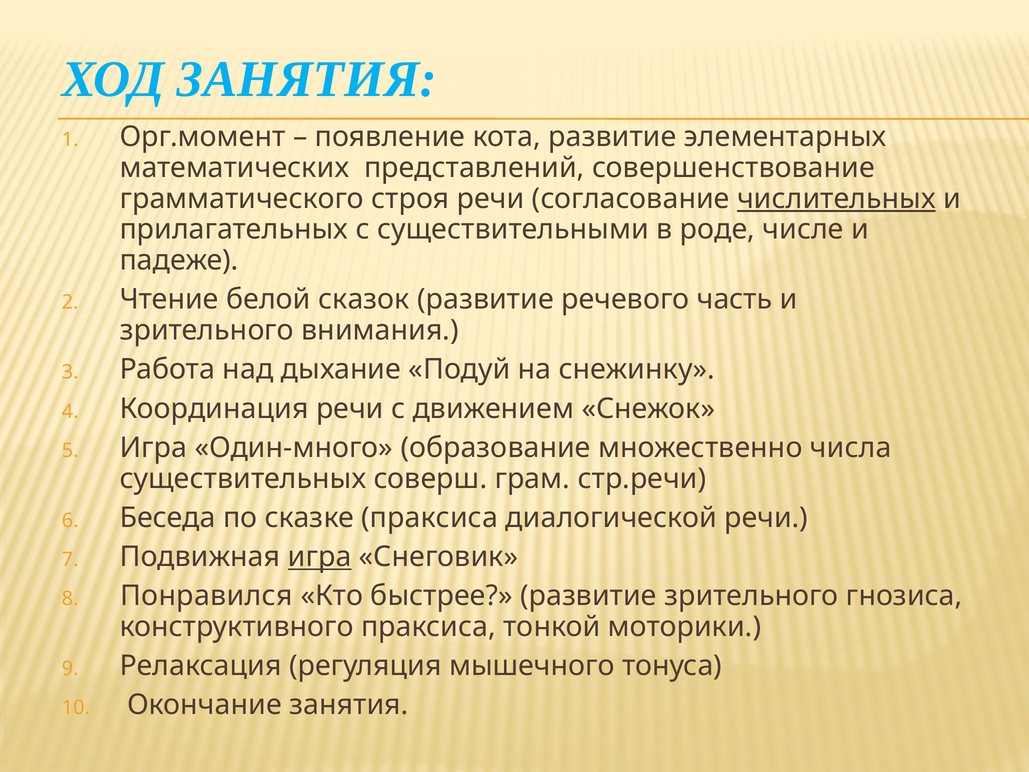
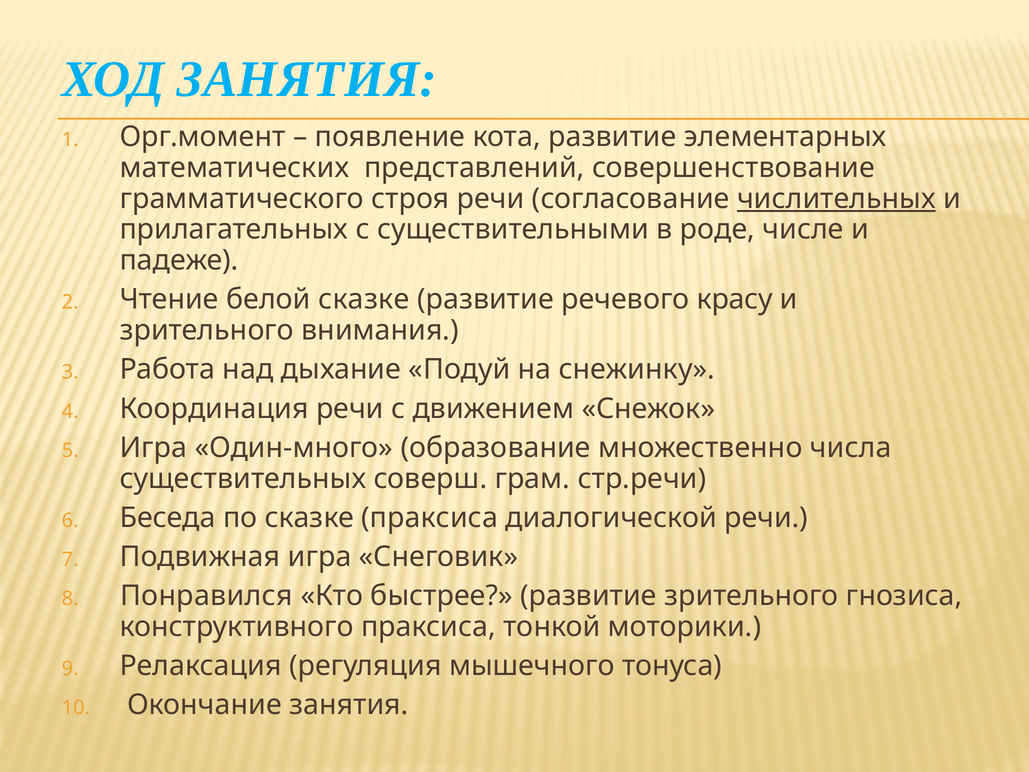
белой сказок: сказок -> сказке
часть: часть -> красу
игра at (320, 557) underline: present -> none
